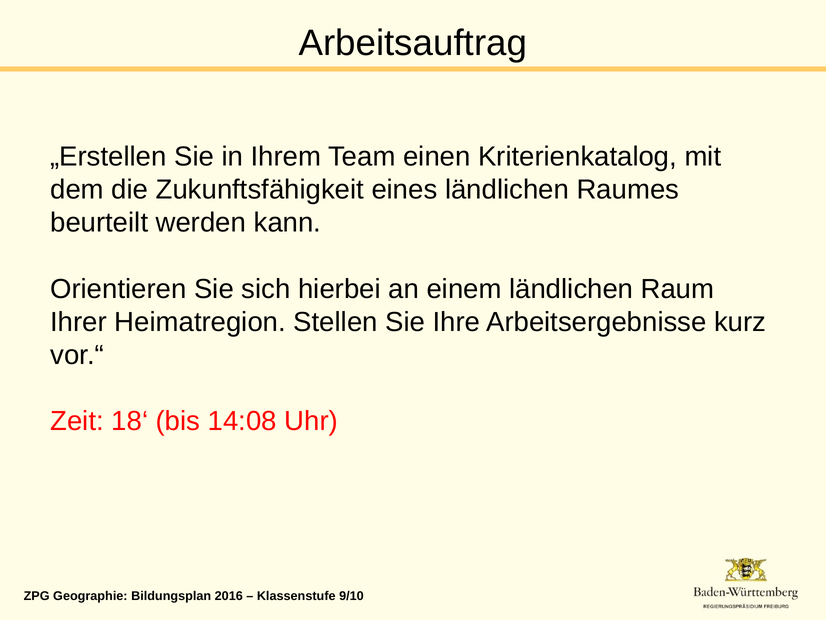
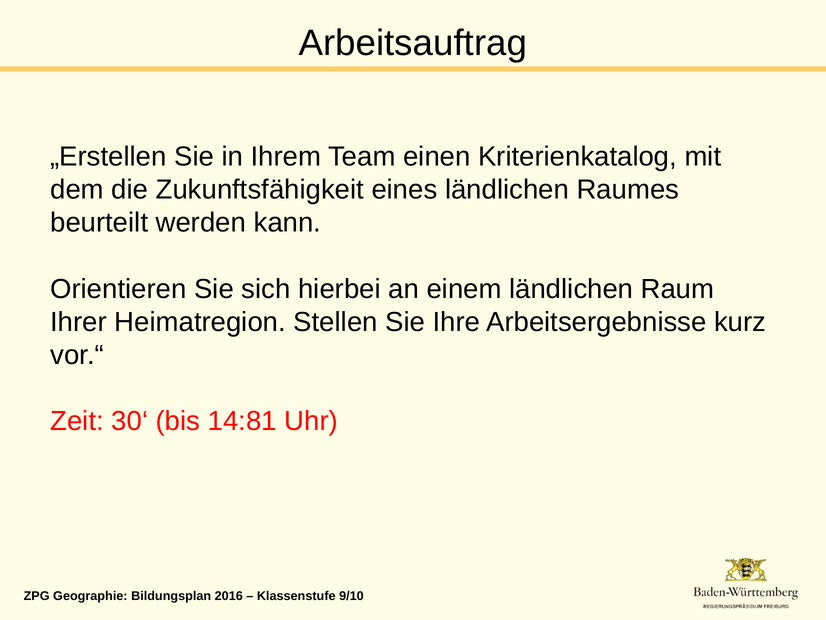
18‘: 18‘ -> 30‘
14:08: 14:08 -> 14:81
